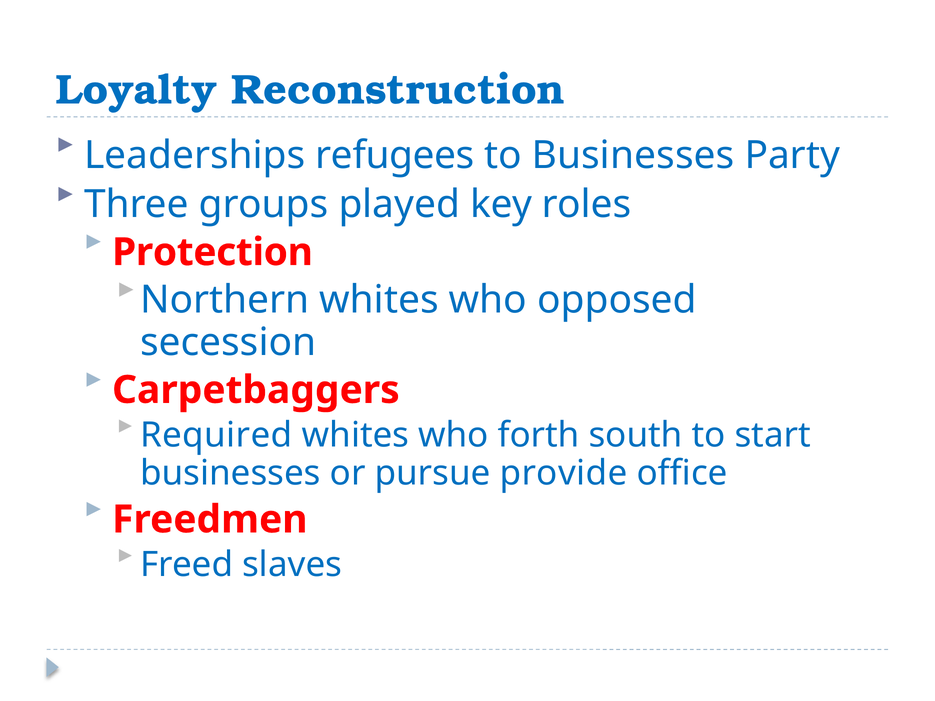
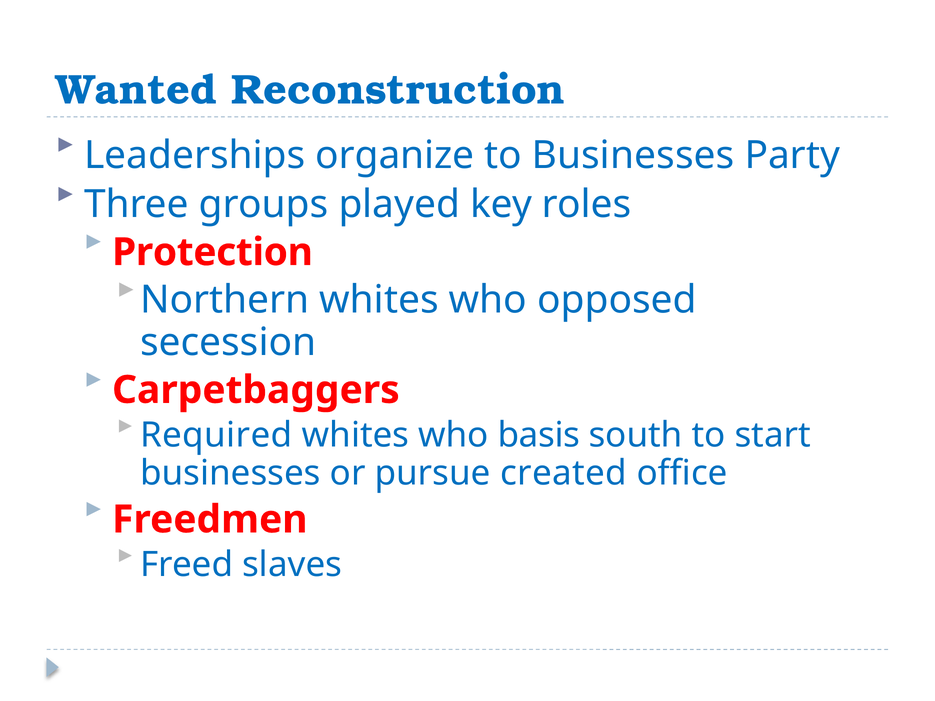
Loyalty: Loyalty -> Wanted
refugees: refugees -> organize
forth: forth -> basis
provide: provide -> created
